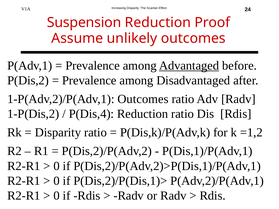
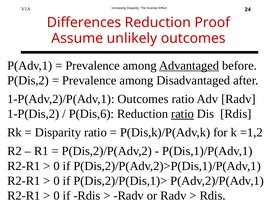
Suspension: Suspension -> Differences
P(Dis,4: P(Dis,4 -> P(Dis,6
ratio at (183, 114) underline: none -> present
